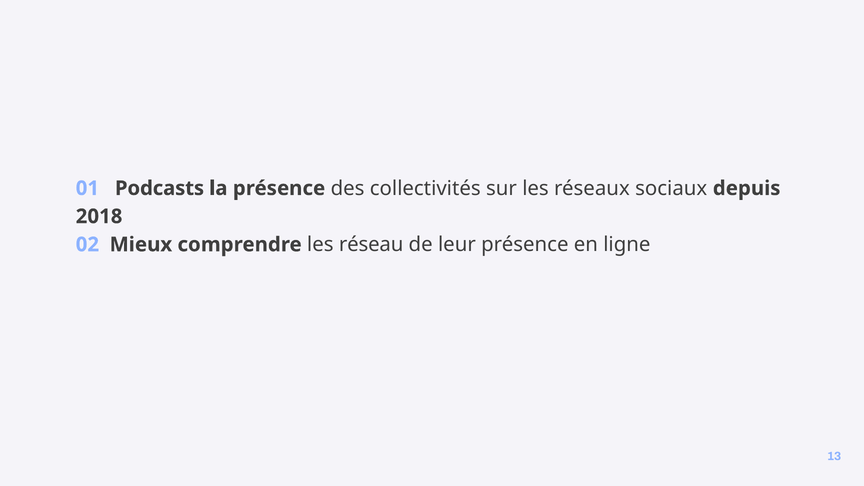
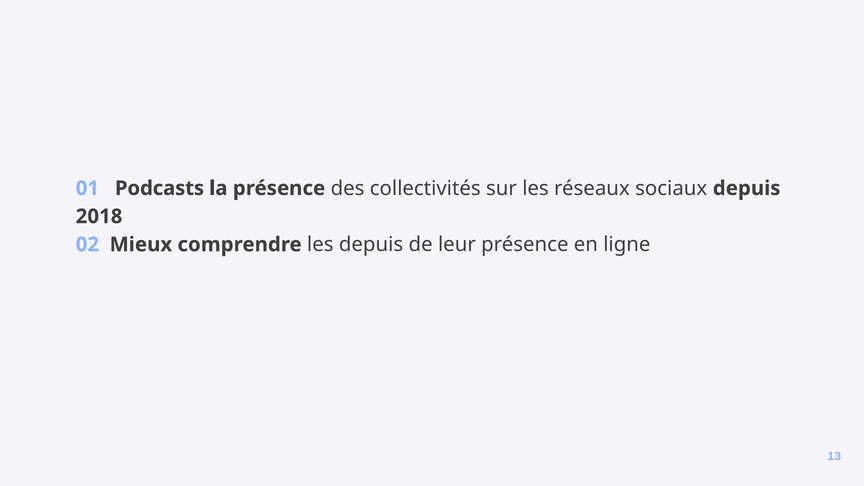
les réseau: réseau -> depuis
